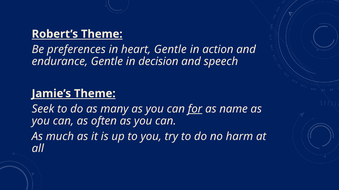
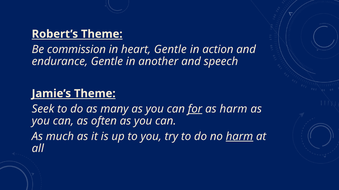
preferences: preferences -> commission
decision: decision -> another
as name: name -> harm
harm at (239, 137) underline: none -> present
